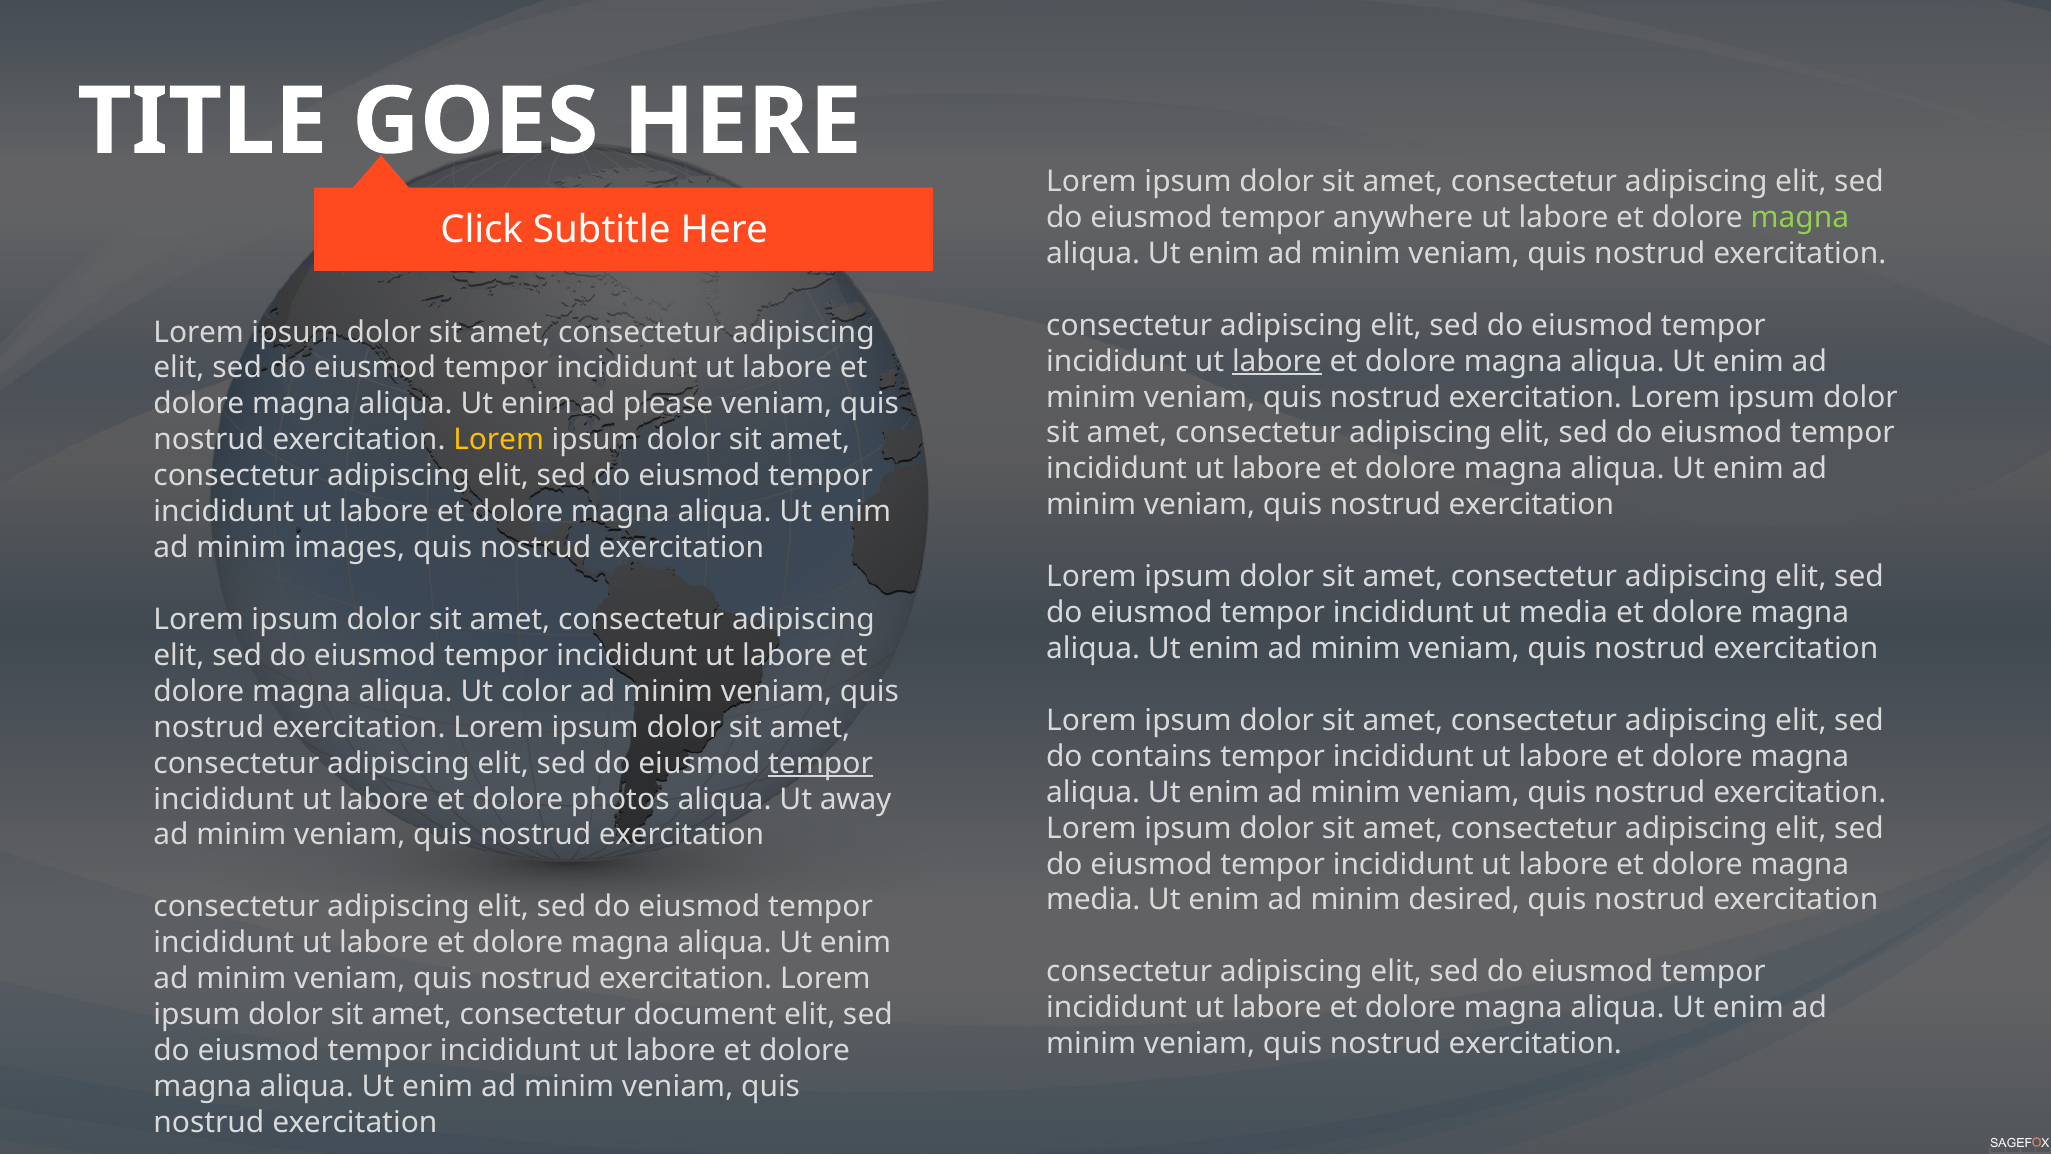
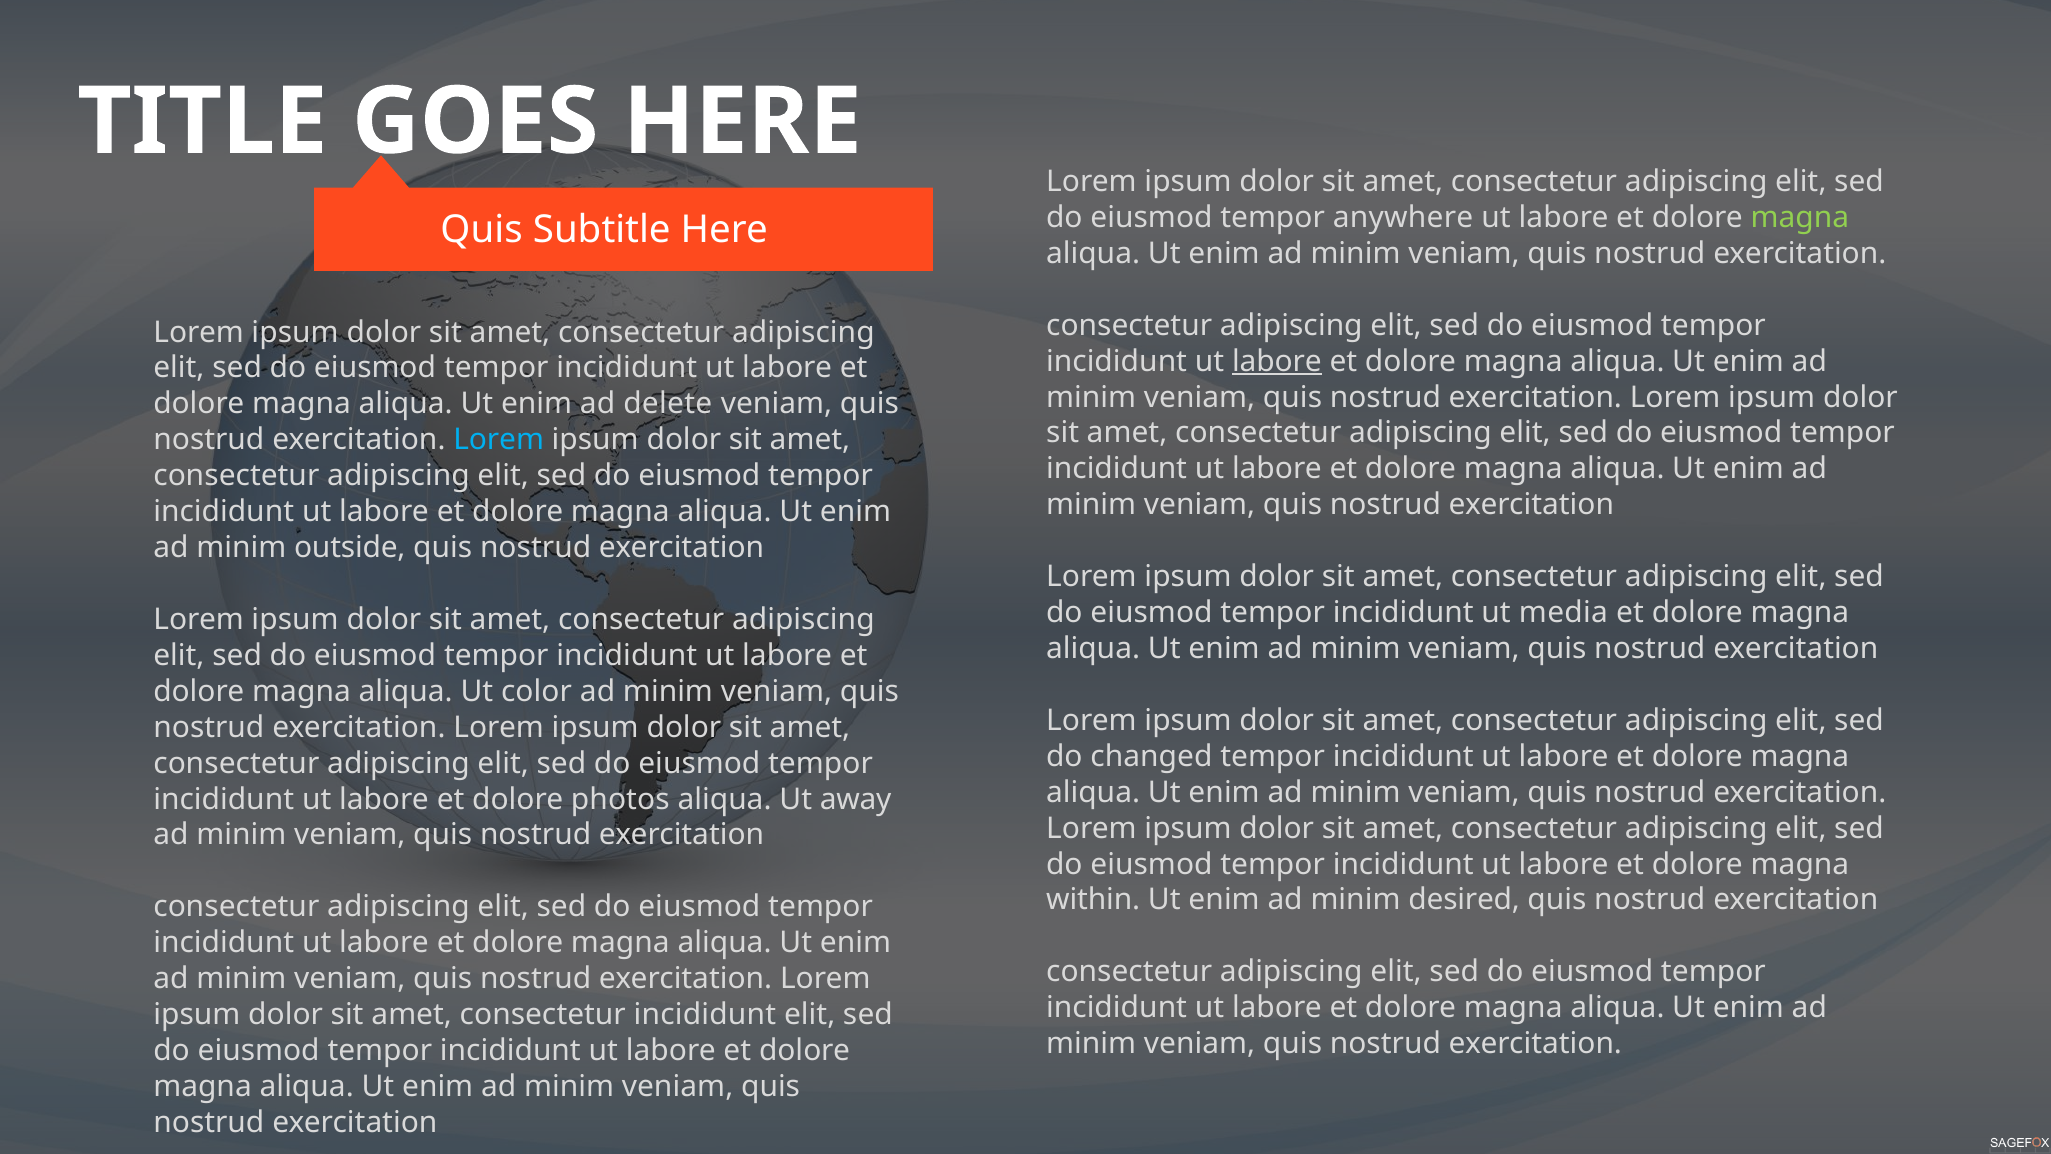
Click at (482, 229): Click -> Quis
please: please -> delete
Lorem at (499, 440) colour: yellow -> light blue
images: images -> outside
contains: contains -> changed
tempor at (820, 763) underline: present -> none
media at (1093, 900): media -> within
consectetur document: document -> incididunt
